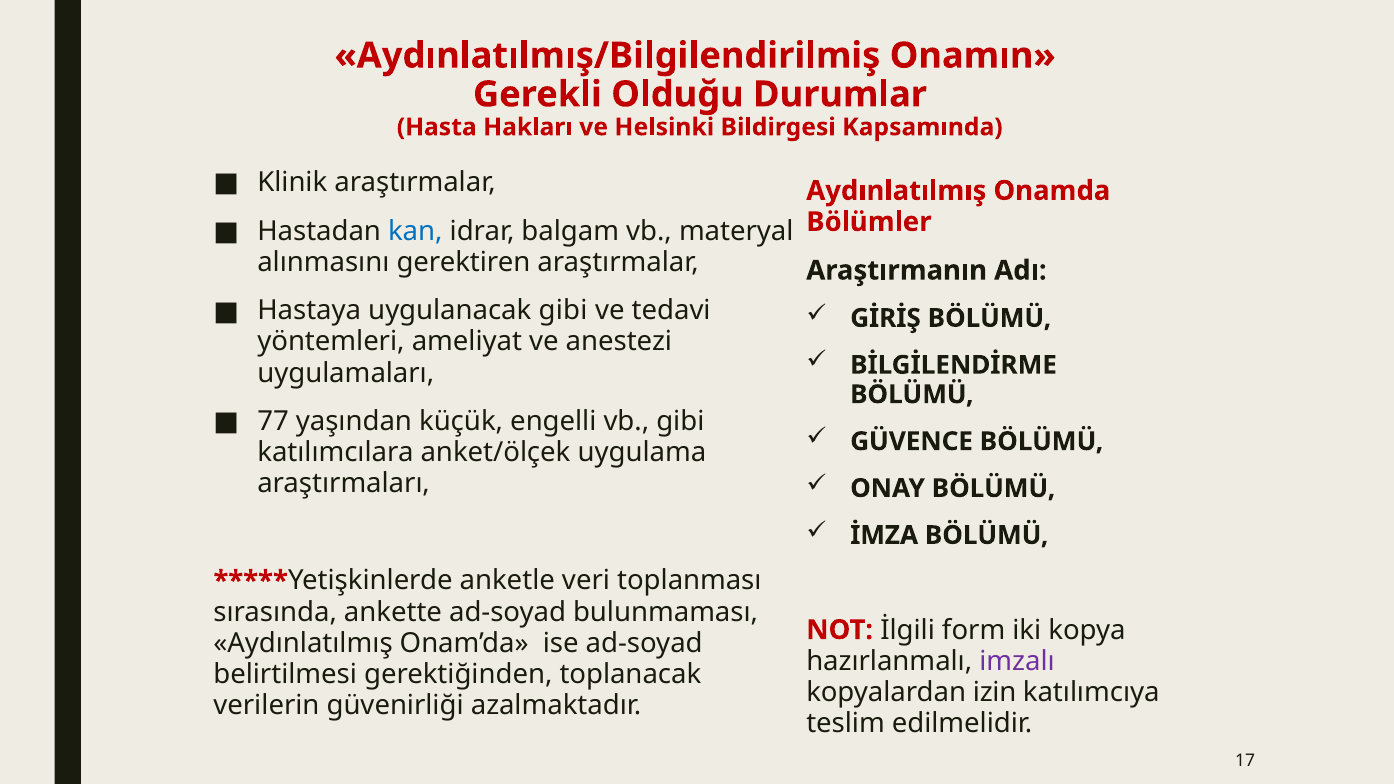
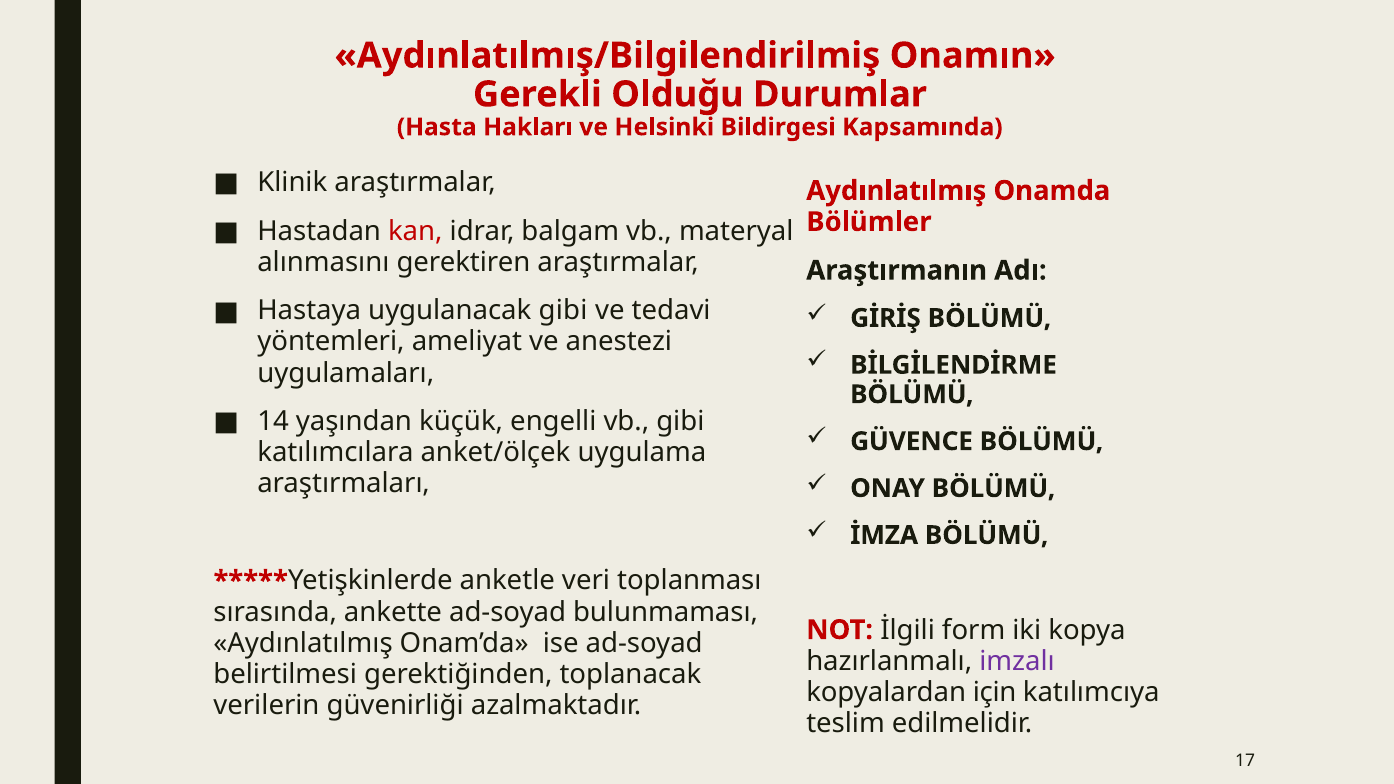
kan colour: blue -> red
77: 77 -> 14
izin: izin -> için
